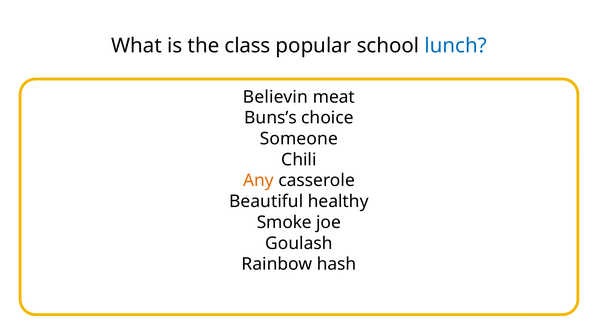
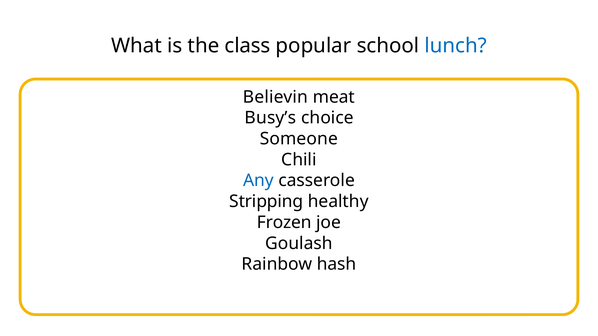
Buns’s: Buns’s -> Busy’s
Any colour: orange -> blue
Beautiful: Beautiful -> Stripping
Smoke: Smoke -> Frozen
